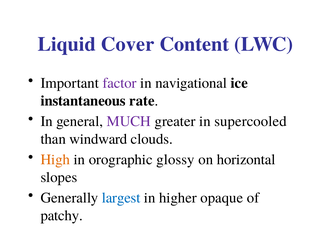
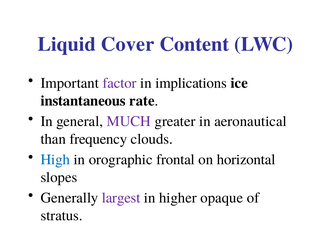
navigational: navigational -> implications
supercooled: supercooled -> aeronautical
windward: windward -> frequency
High colour: orange -> blue
glossy: glossy -> frontal
largest colour: blue -> purple
patchy: patchy -> stratus
